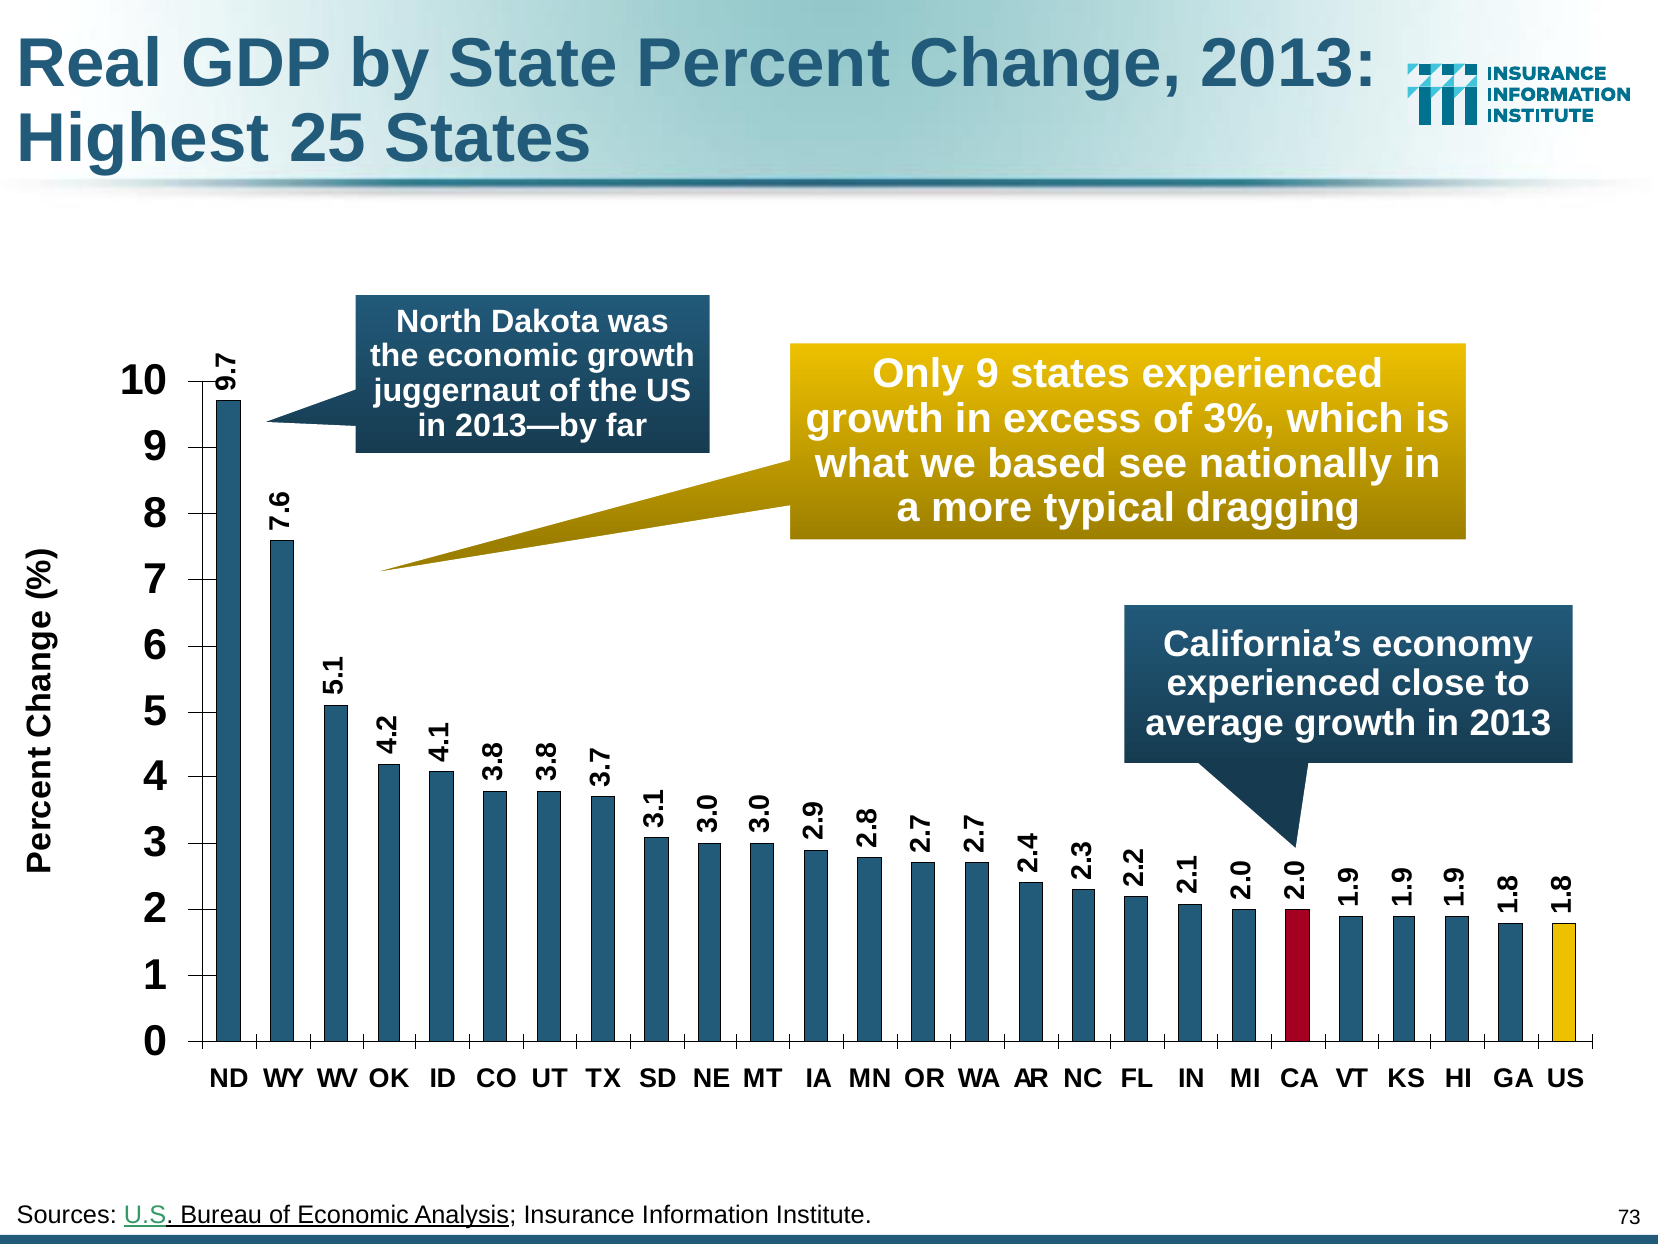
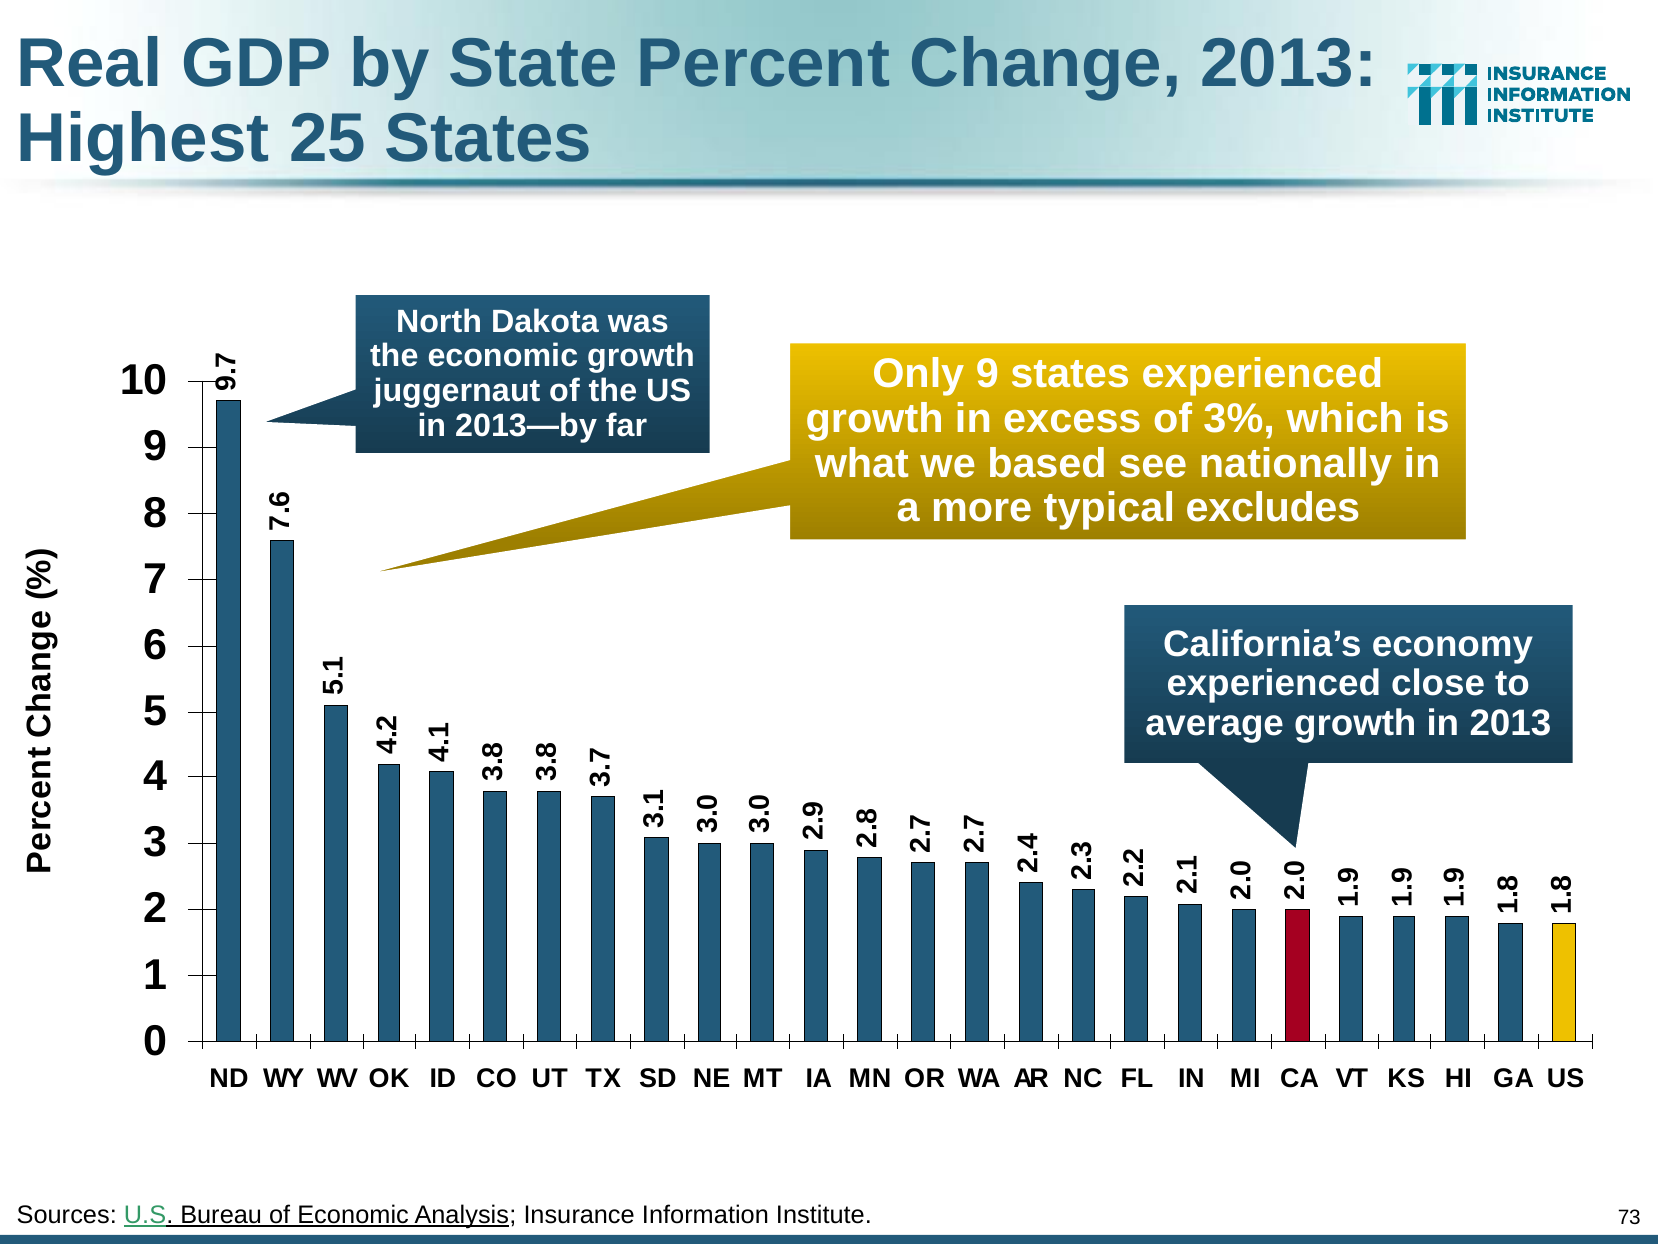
dragging: dragging -> excludes
